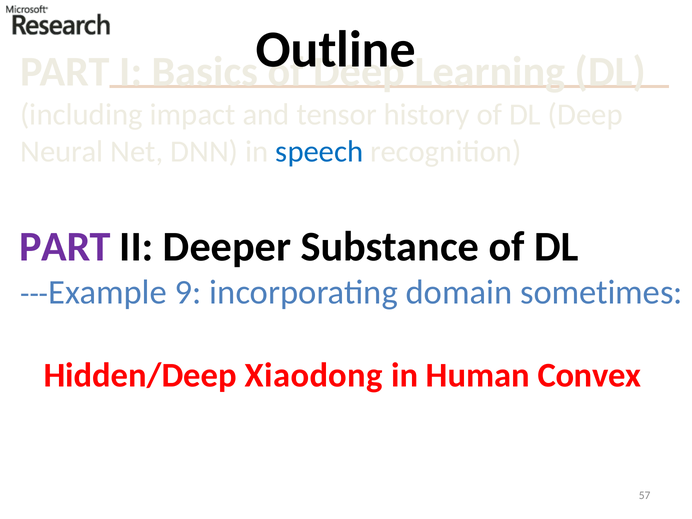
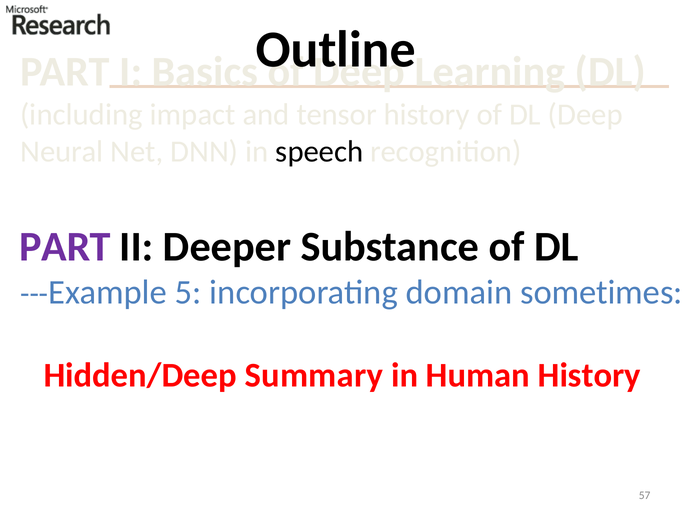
speech colour: blue -> black
9: 9 -> 5
Xiaodong: Xiaodong -> Summary
Human Convex: Convex -> History
